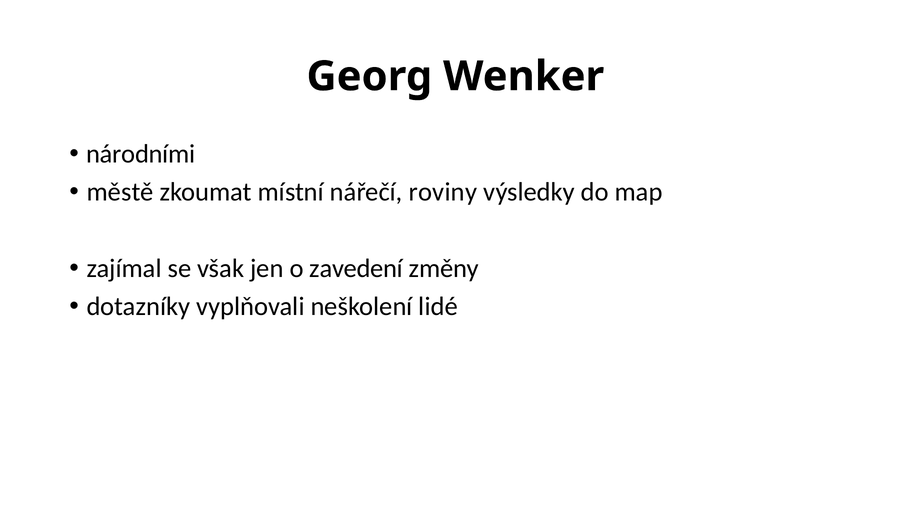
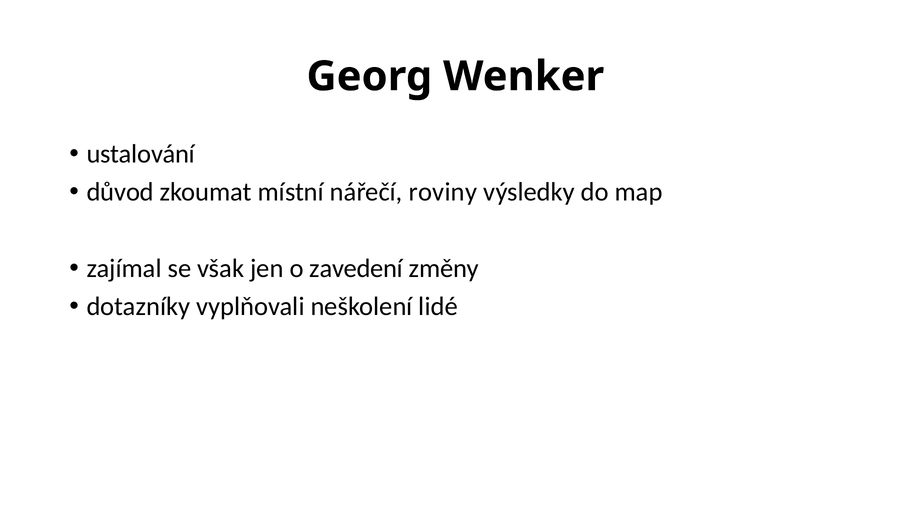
národními: národními -> ustalování
městě: městě -> důvod
